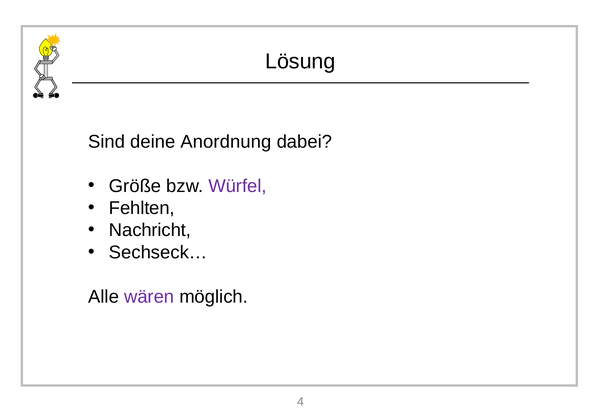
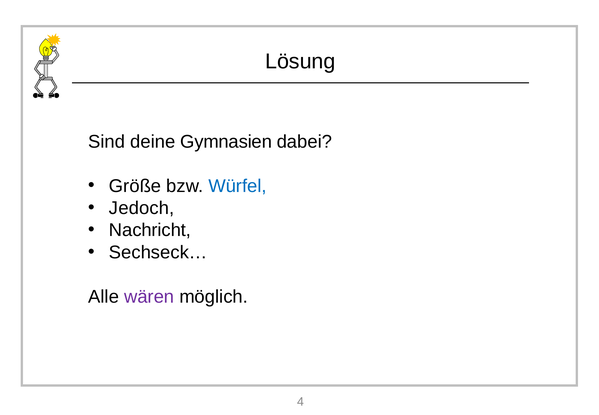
Anordnung: Anordnung -> Gymnasien
Würfel colour: purple -> blue
Fehlten: Fehlten -> Jedoch
